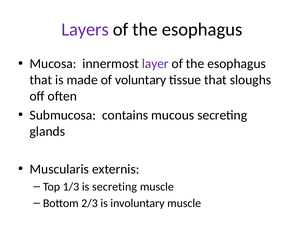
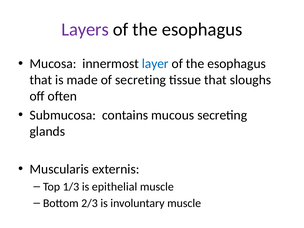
layer colour: purple -> blue
of voluntary: voluntary -> secreting
is secreting: secreting -> epithelial
